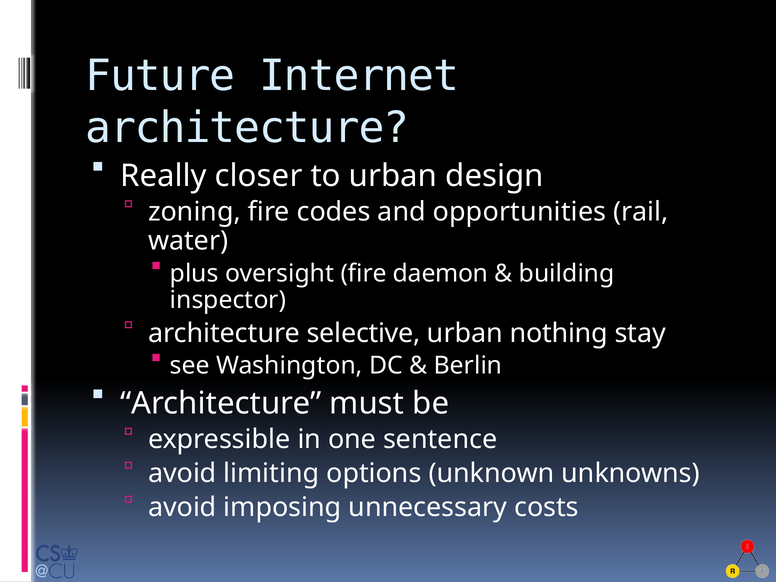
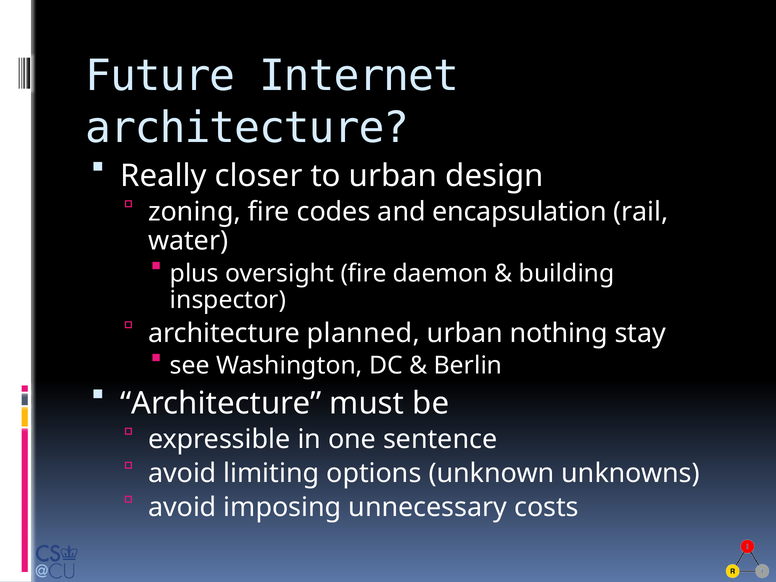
opportunities: opportunities -> encapsulation
selective: selective -> planned
